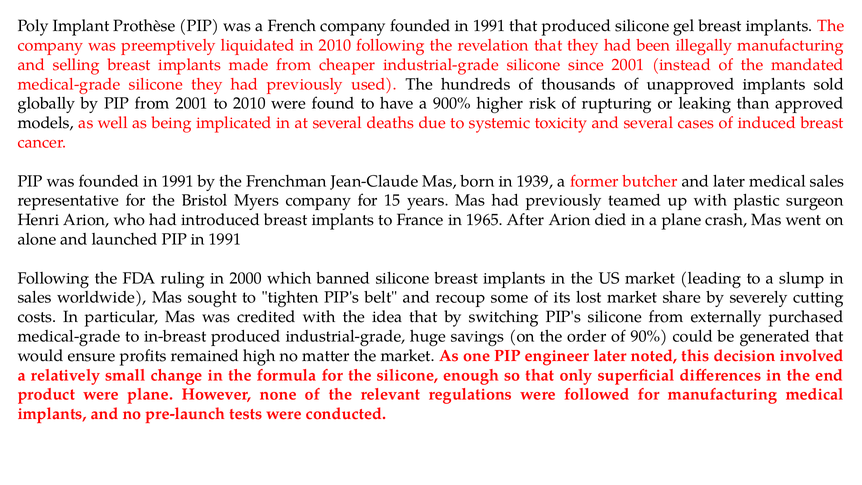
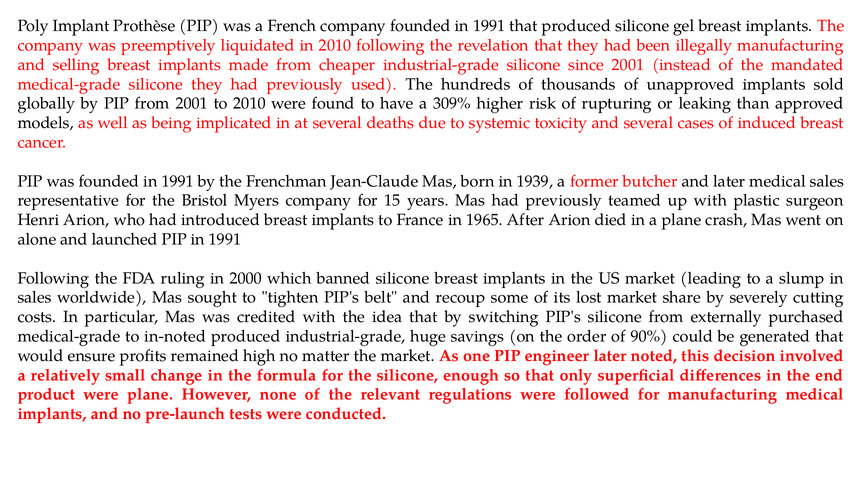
900%: 900% -> 309%
in-breast: in-breast -> in-noted
